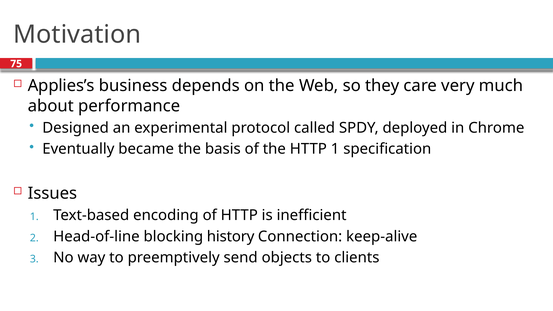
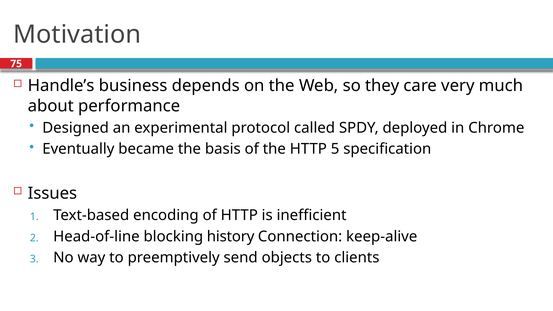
Applies’s: Applies’s -> Handle’s
HTTP 1: 1 -> 5
